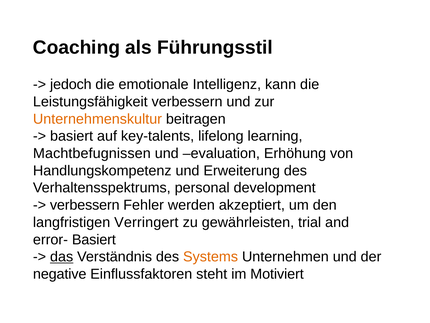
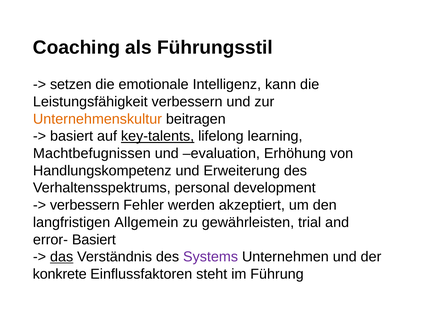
jedoch: jedoch -> setzen
key-talents underline: none -> present
Verringert: Verringert -> Allgemein
Systems colour: orange -> purple
negative: negative -> konkrete
Motiviert: Motiviert -> Führung
